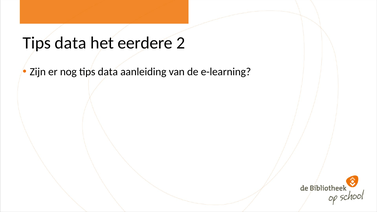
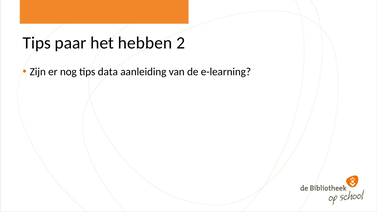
data at (71, 43): data -> paar
eerdere: eerdere -> hebben
